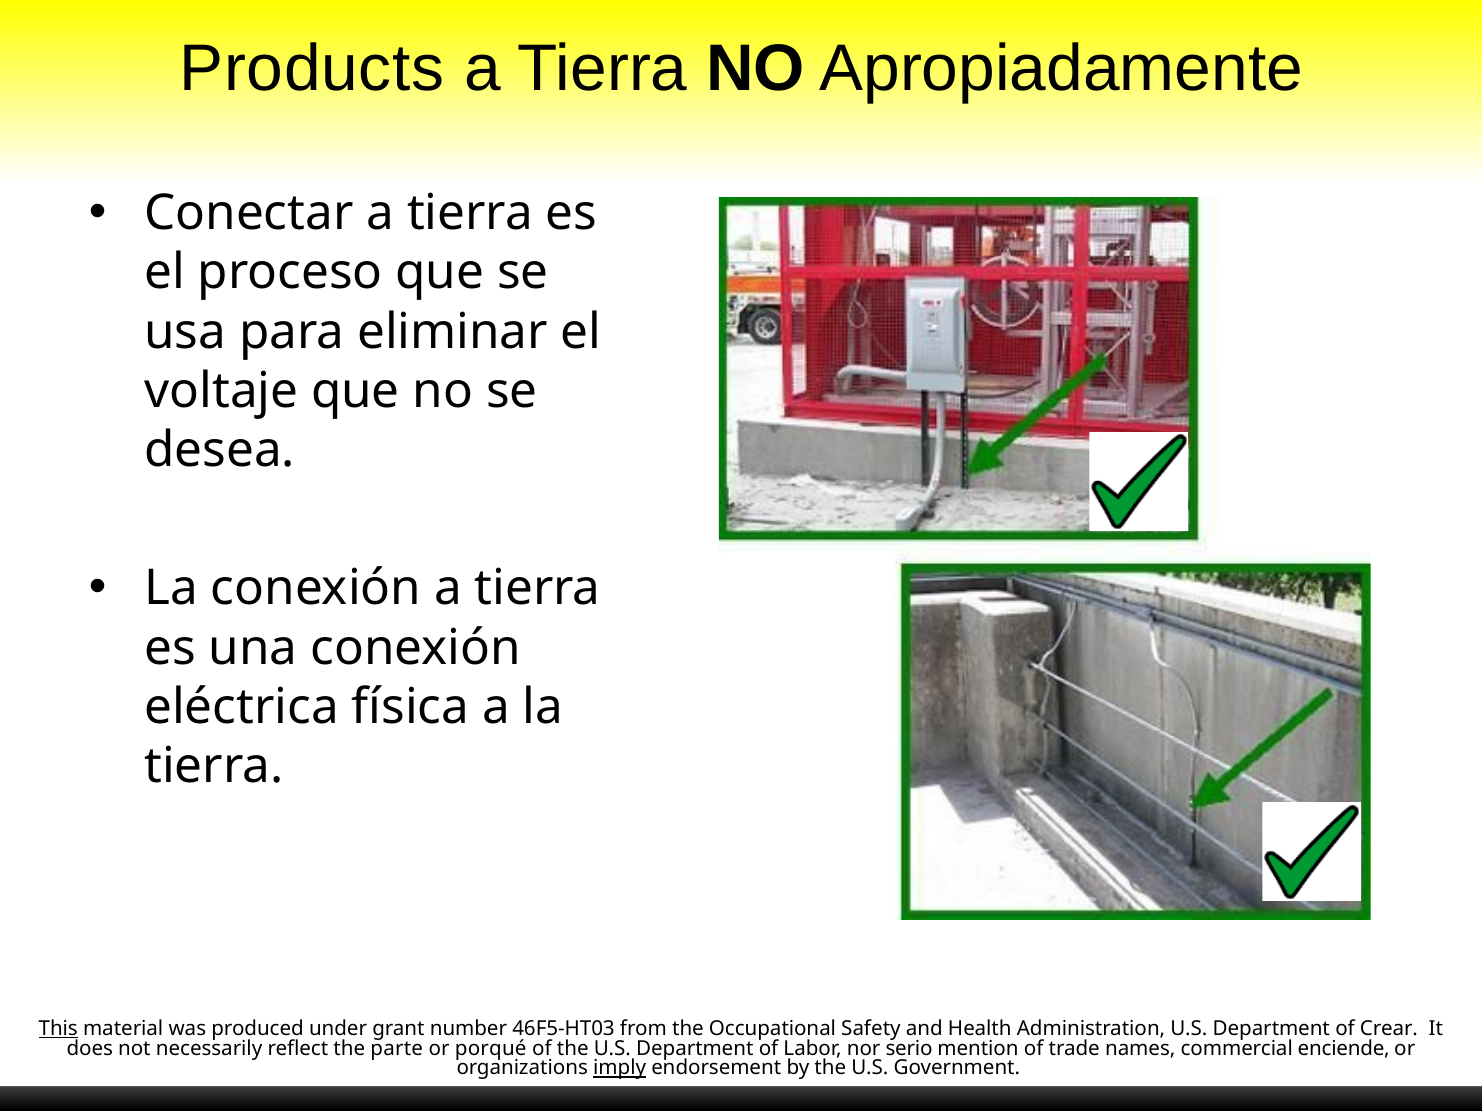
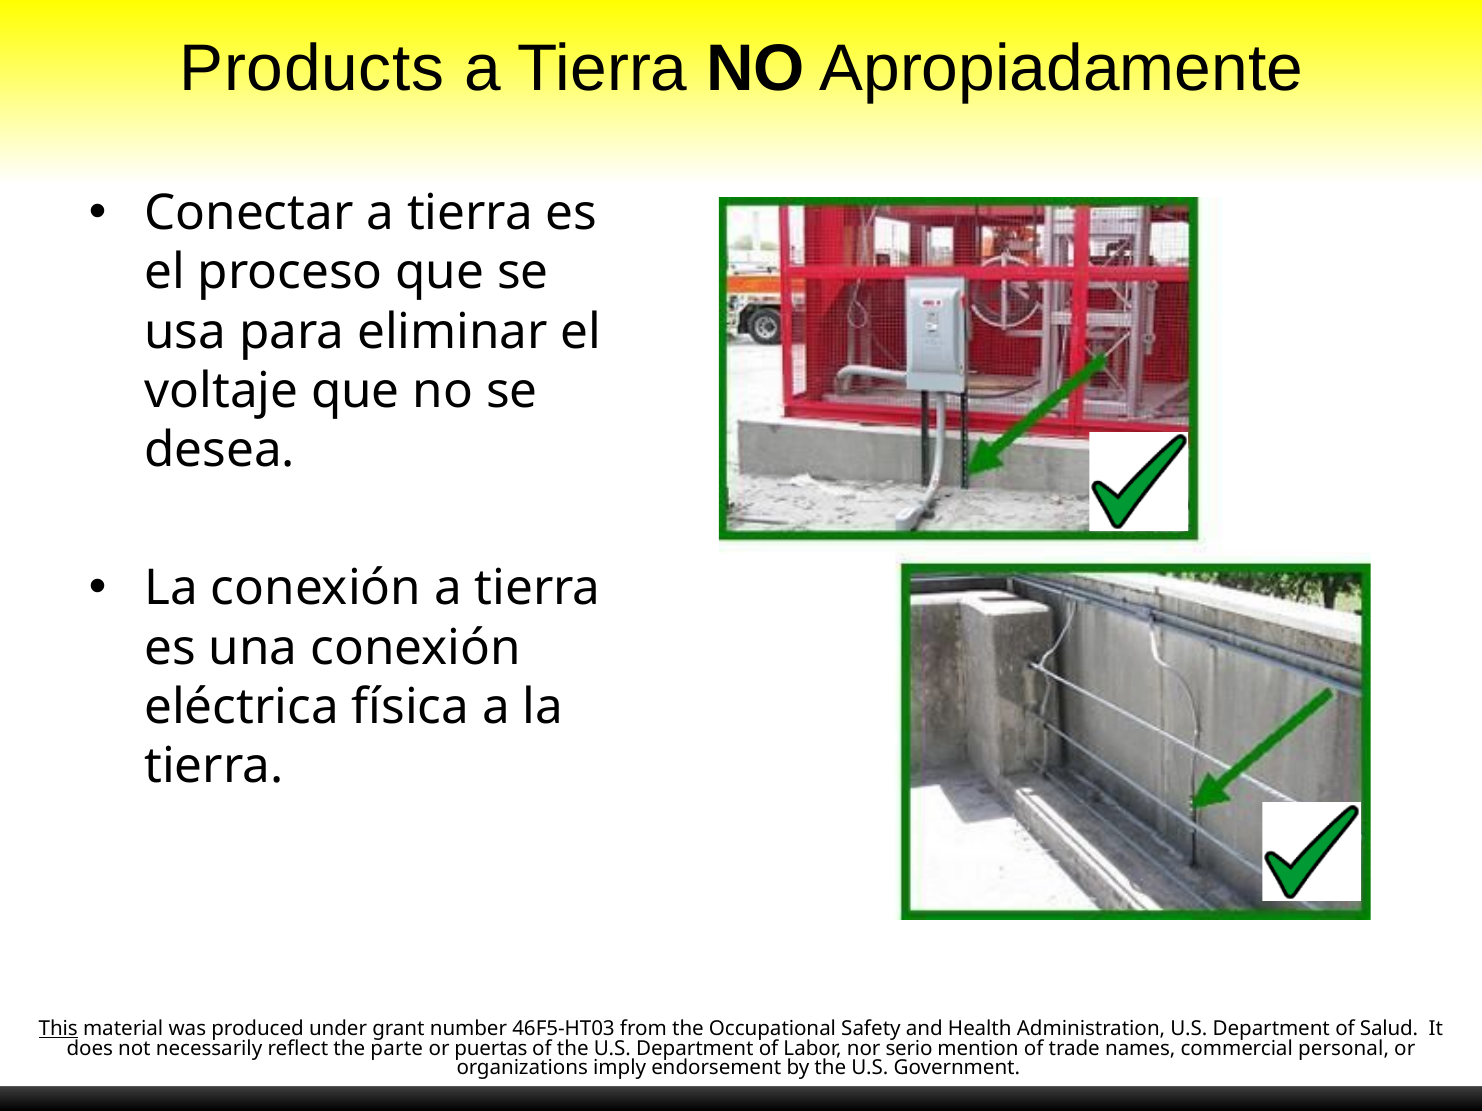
Crear: Crear -> Salud
porqué: porqué -> puertas
enciende: enciende -> personal
imply underline: present -> none
